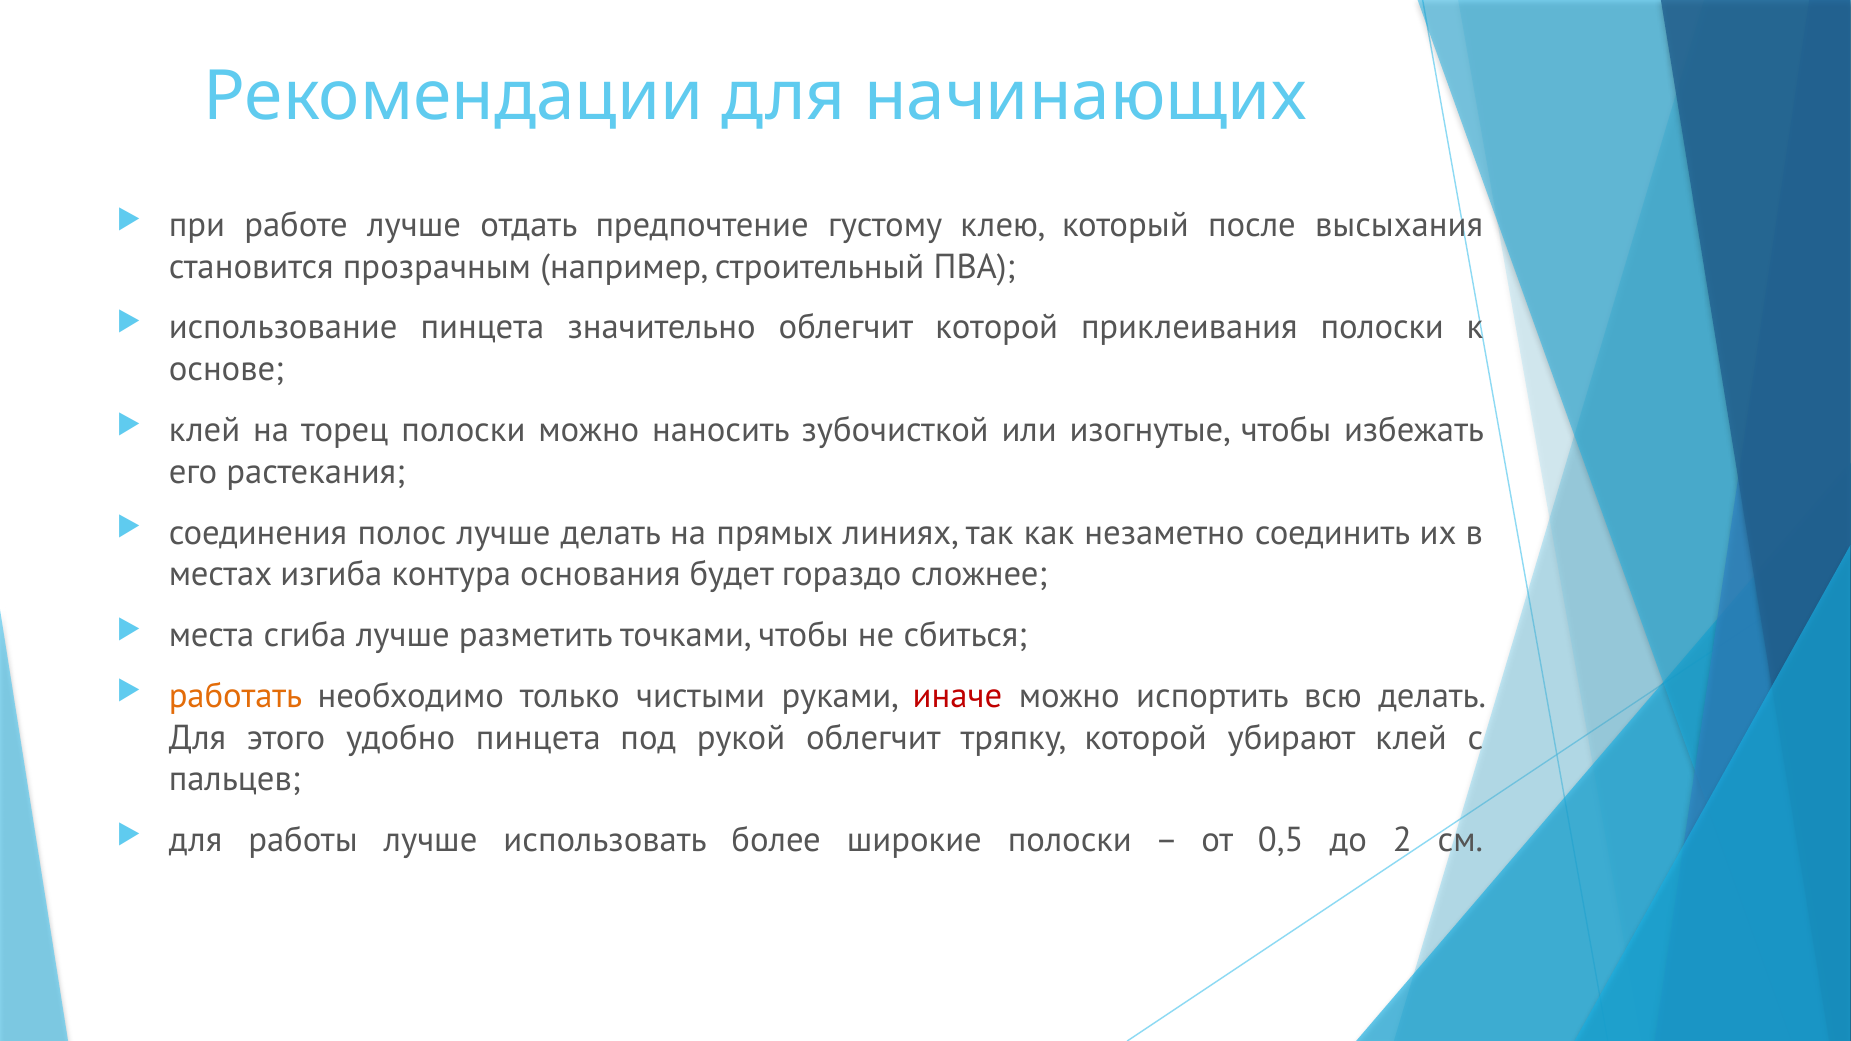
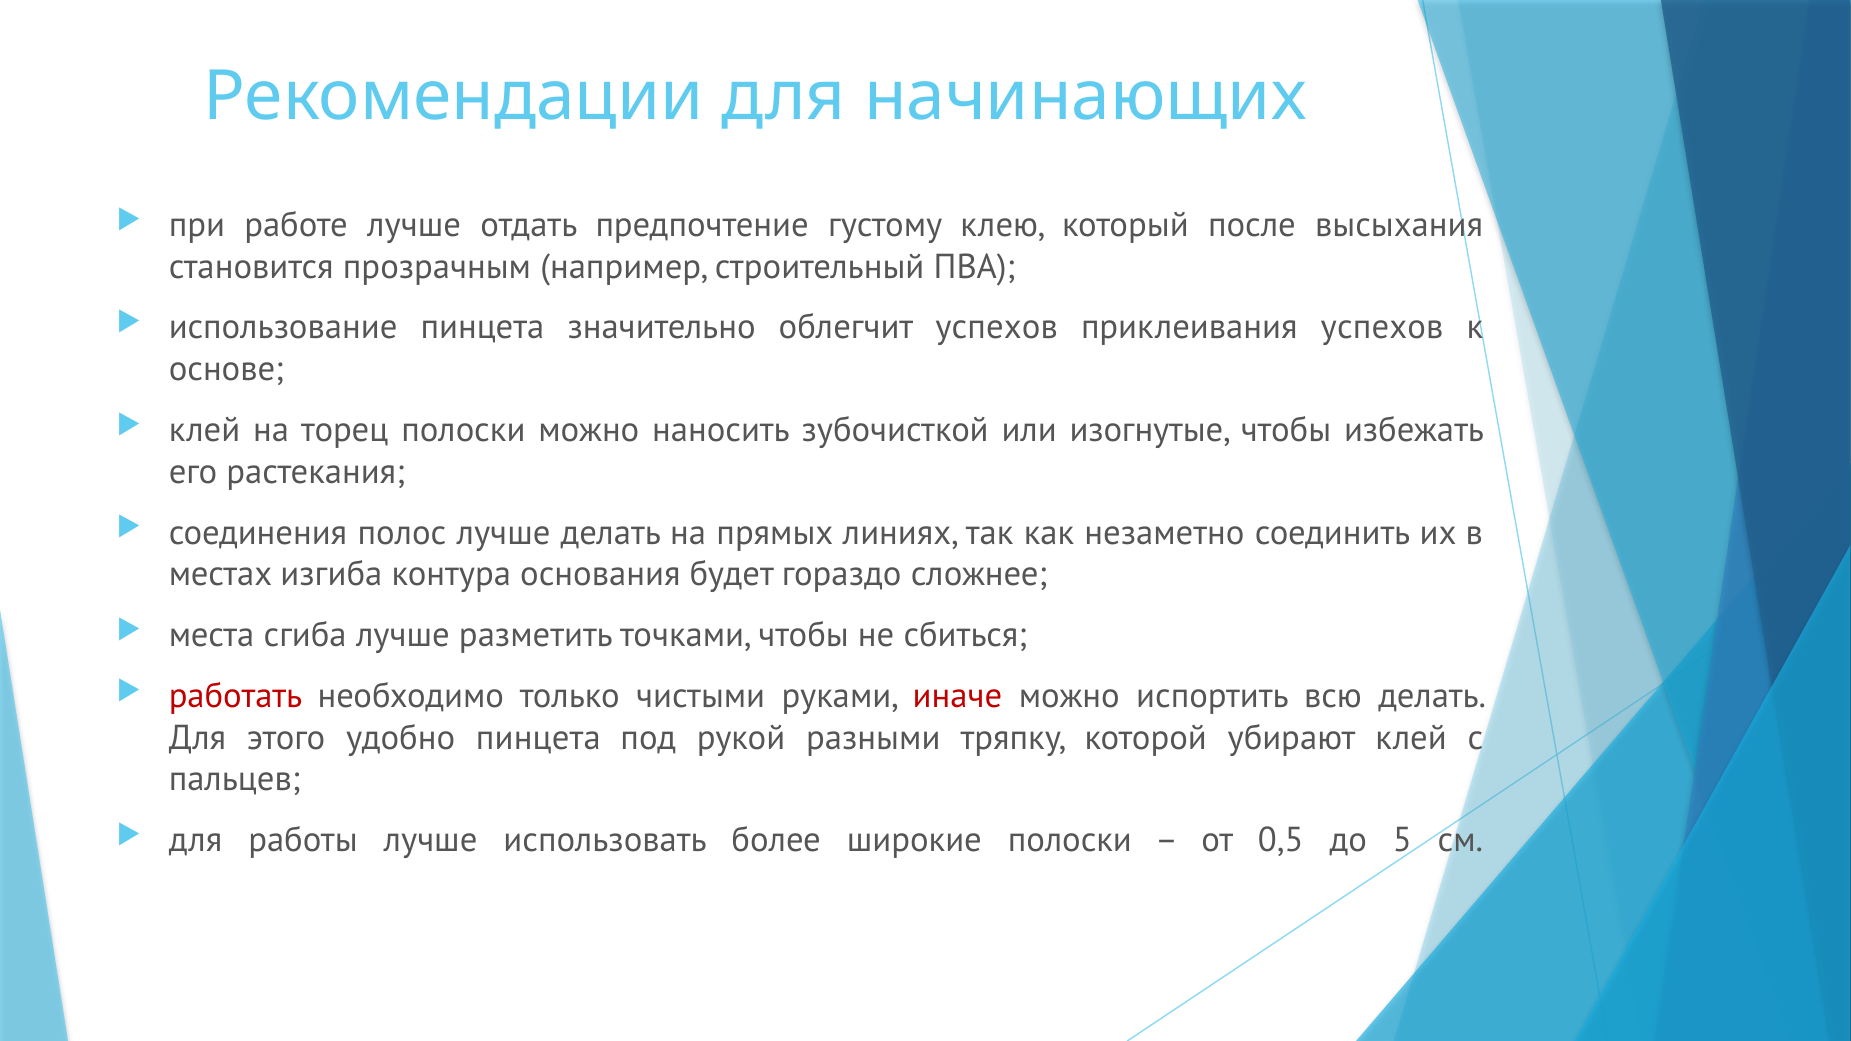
облегчит которой: которой -> успехов
приклеивания полоски: полоски -> успехов
работать colour: orange -> red
рукой облегчит: облегчит -> разными
2: 2 -> 5
